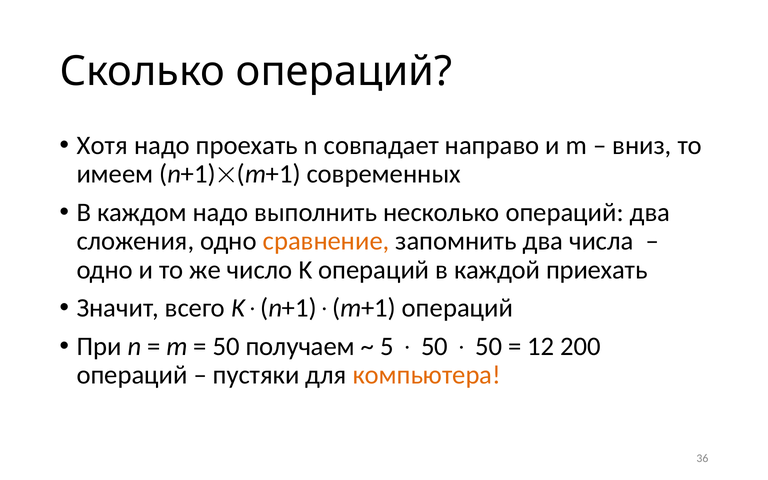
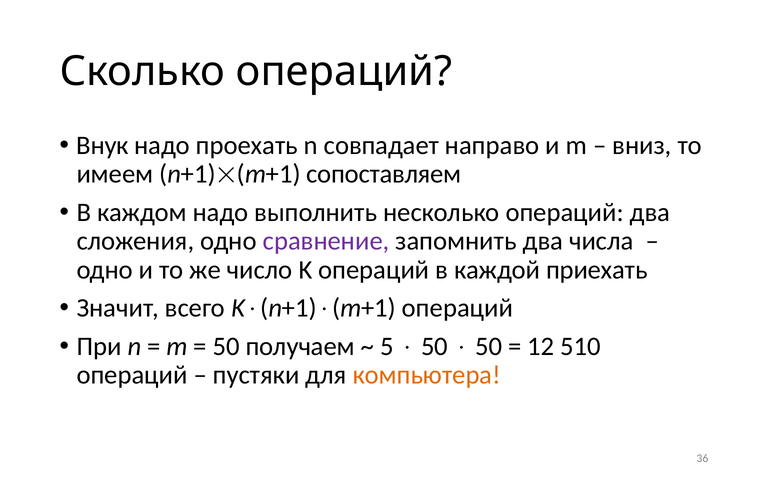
Хотя: Хотя -> Внук
современных: современных -> сопоставляем
сравнение colour: orange -> purple
200: 200 -> 510
